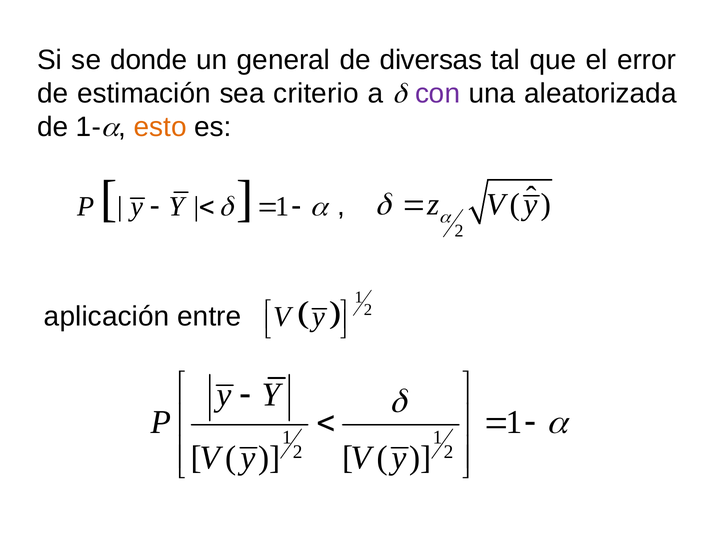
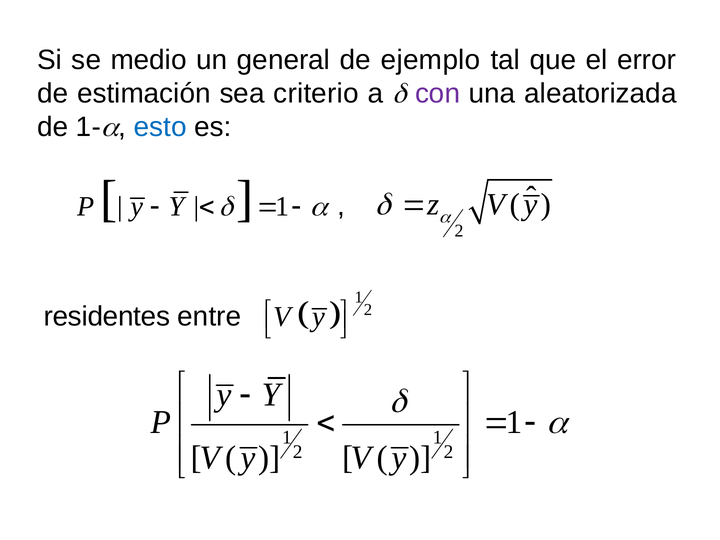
donde: donde -> medio
diversas: diversas -> ejemplo
esto colour: orange -> blue
aplicación: aplicación -> residentes
